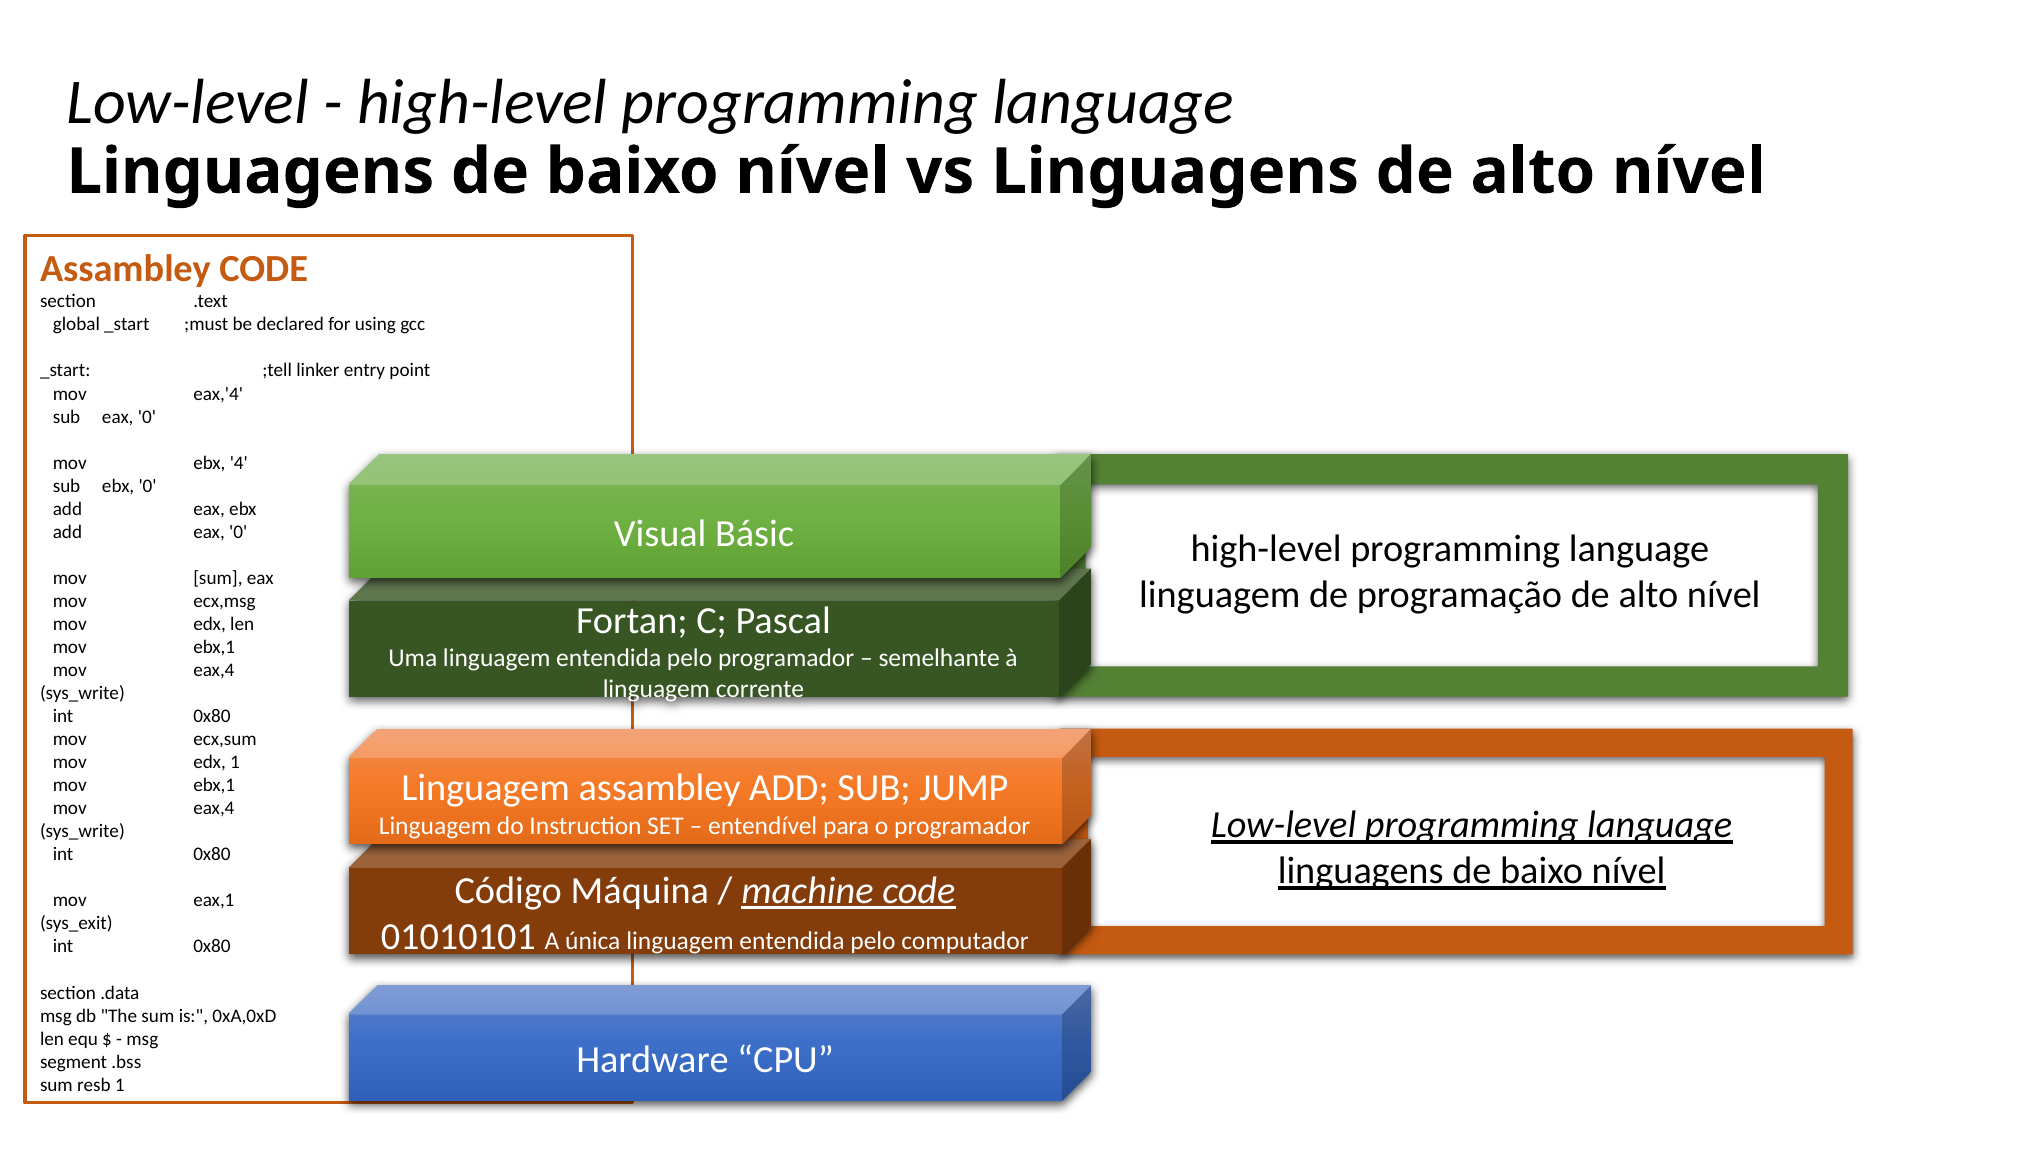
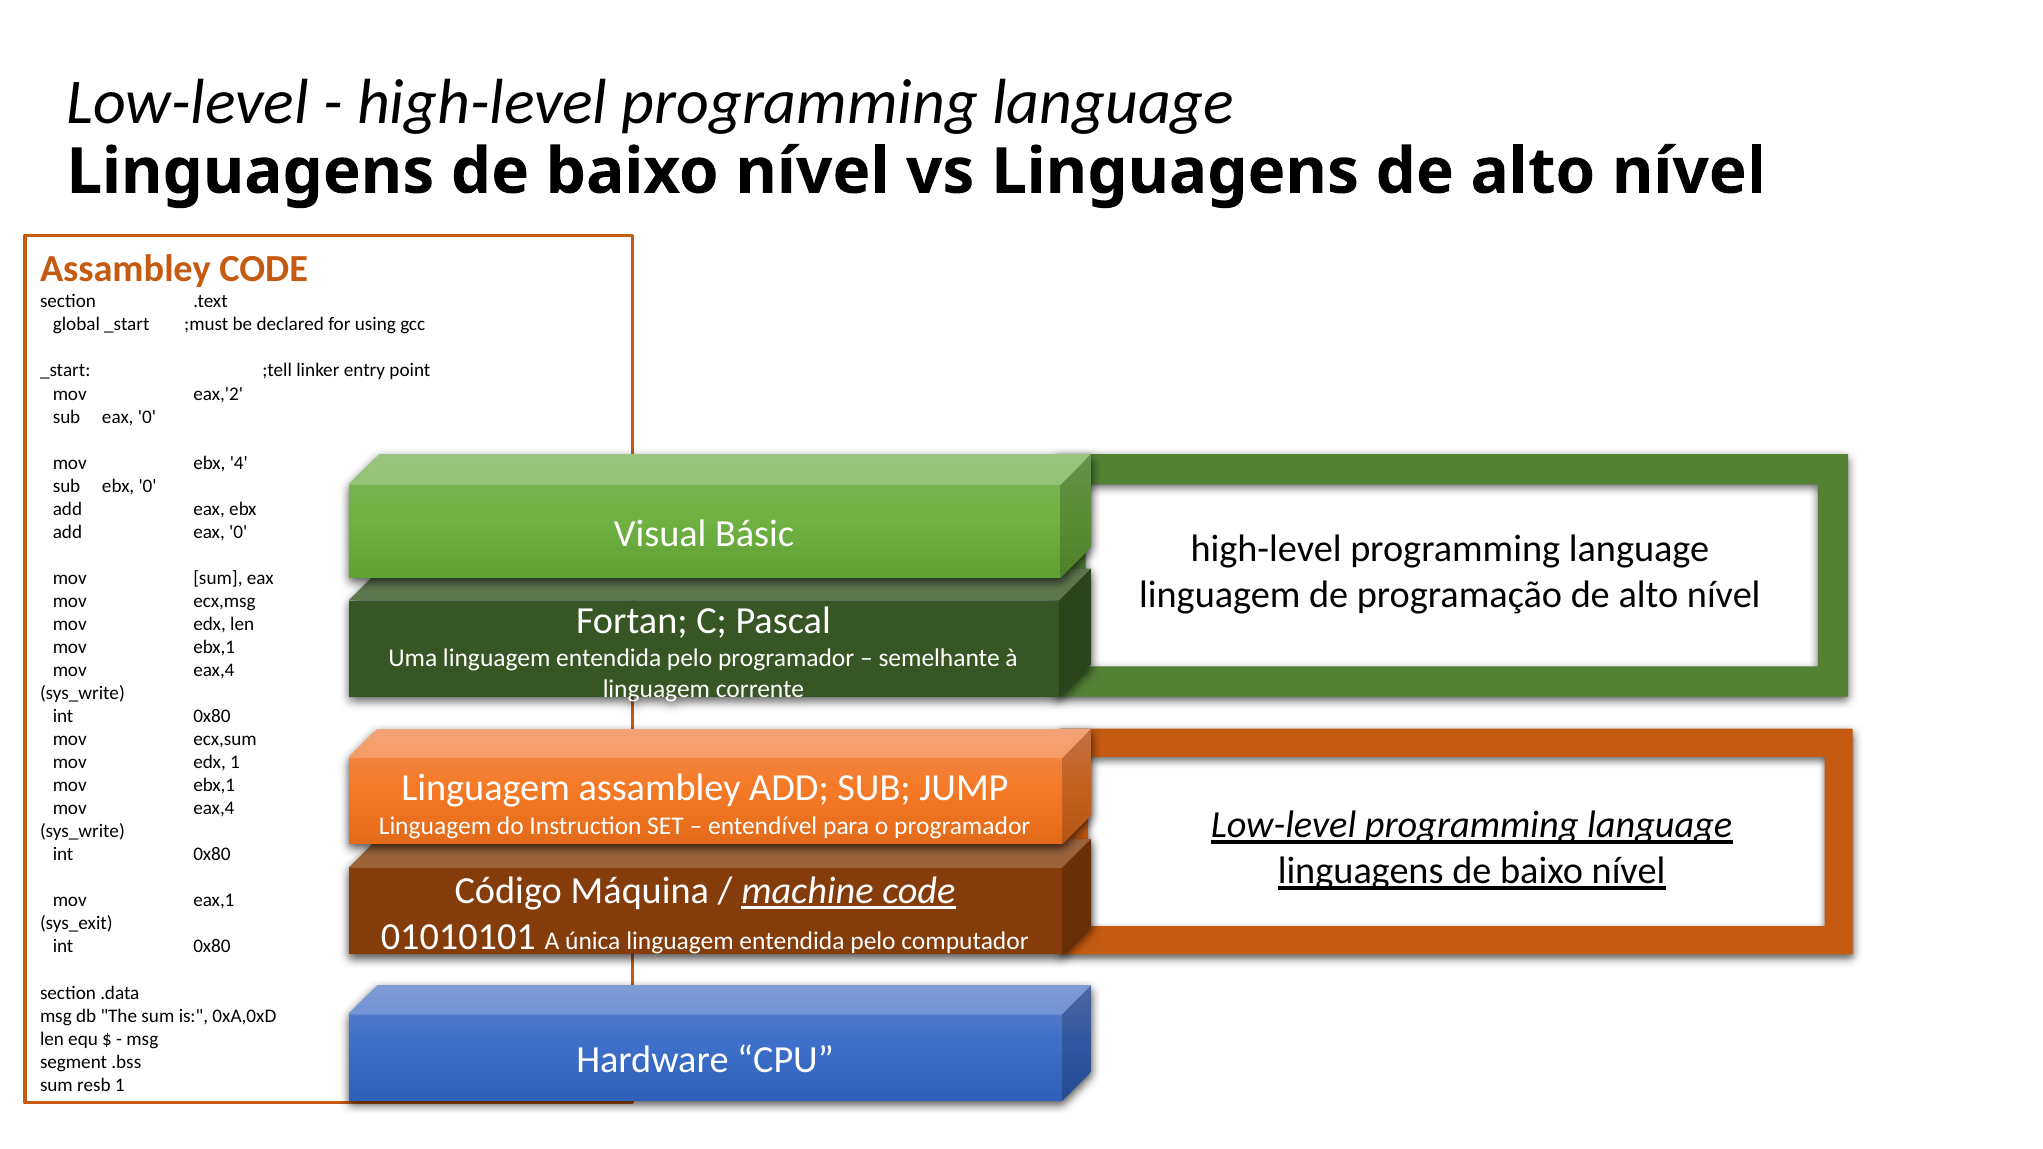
eax,'4: eax,'4 -> eax,'2
